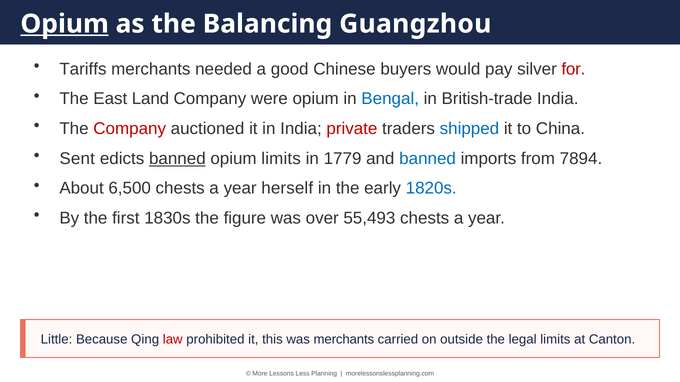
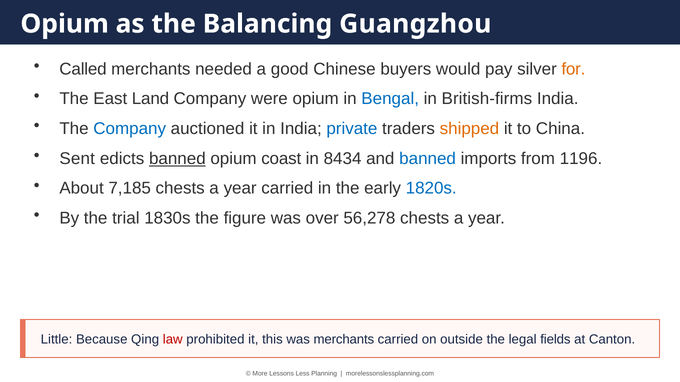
Opium at (65, 24) underline: present -> none
Tariffs: Tariffs -> Called
for colour: red -> orange
British-trade: British-trade -> British-firms
Company at (130, 129) colour: red -> blue
private colour: red -> blue
shipped colour: blue -> orange
opium limits: limits -> coast
1779: 1779 -> 8434
7894: 7894 -> 1196
6,500: 6,500 -> 7,185
year herself: herself -> carried
first: first -> trial
55,493: 55,493 -> 56,278
legal limits: limits -> fields
